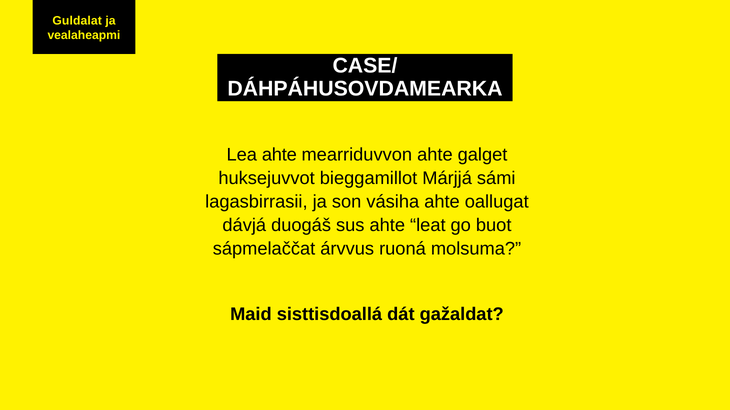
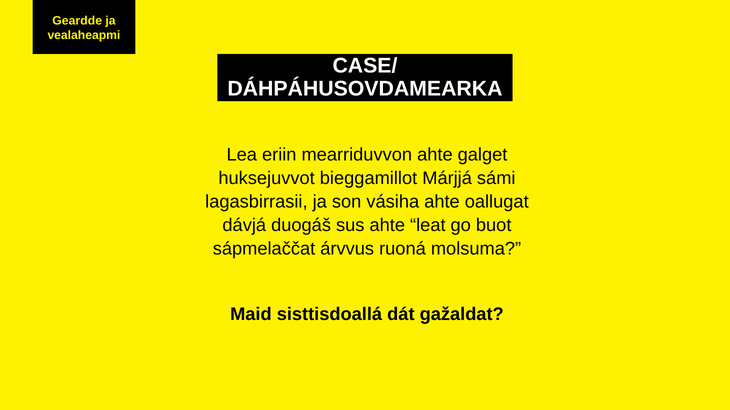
Guldalat: Guldalat -> Geardde
Lea ahte: ahte -> eriin
